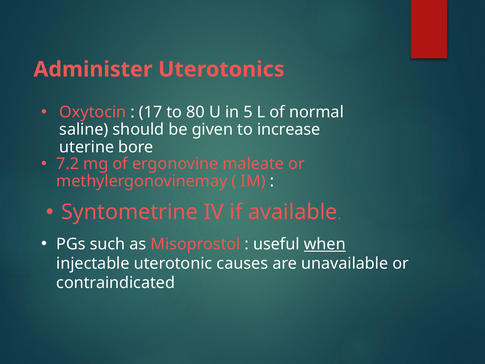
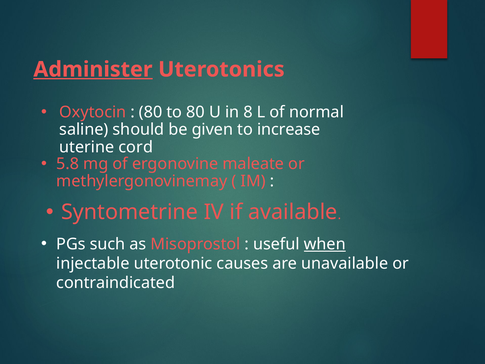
Administer underline: none -> present
17 at (151, 112): 17 -> 80
5: 5 -> 8
bore: bore -> cord
7.2: 7.2 -> 5.8
